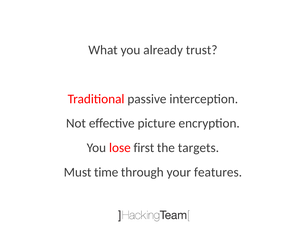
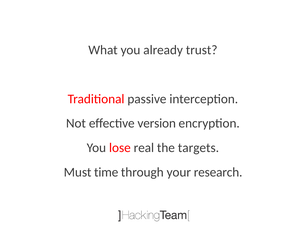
picture: picture -> version
first: first -> real
features: features -> research
